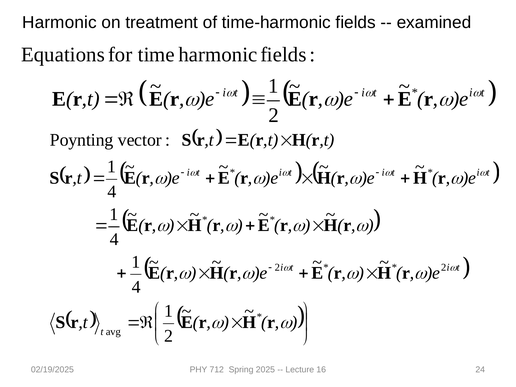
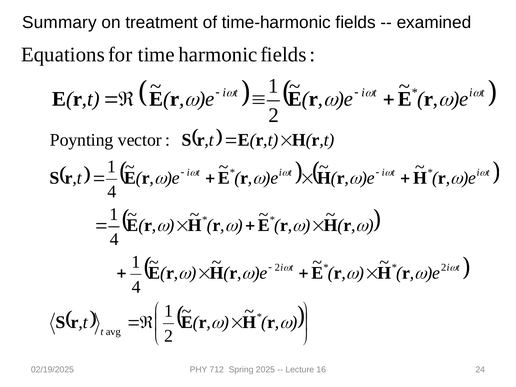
Harmonic at (59, 23): Harmonic -> Summary
